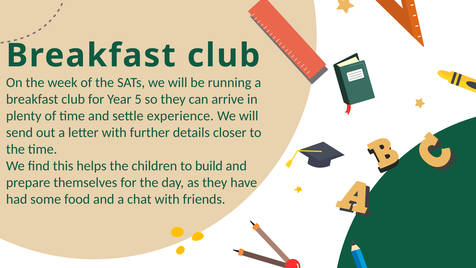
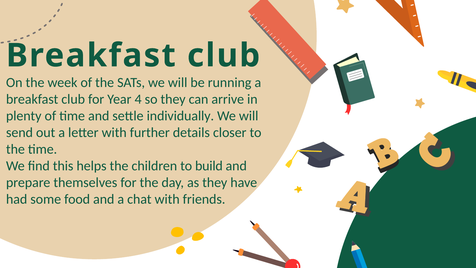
5: 5 -> 4
experience: experience -> individually
